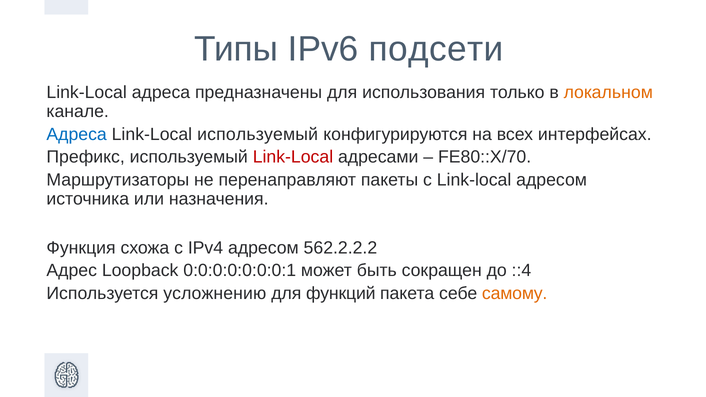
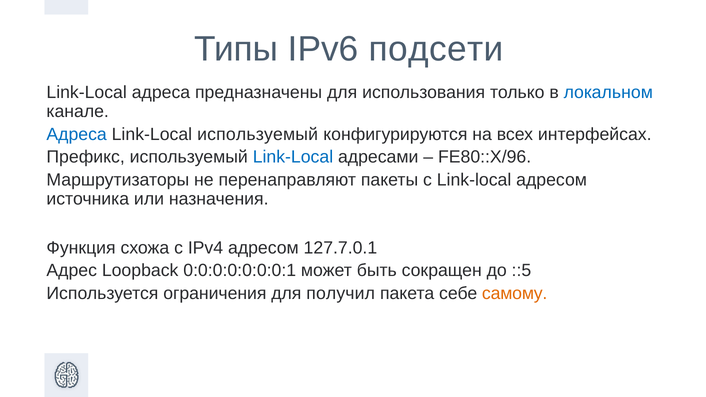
локальном colour: orange -> blue
Link-Local at (293, 157) colour: red -> blue
FE80::X/70: FE80::X/70 -> FE80::X/96
562.2.2.2: 562.2.2.2 -> 127.7.0.1
::4: ::4 -> ::5
усложнению: усложнению -> ограничения
функций: функций -> получил
